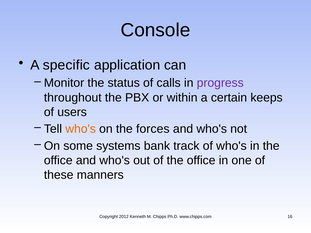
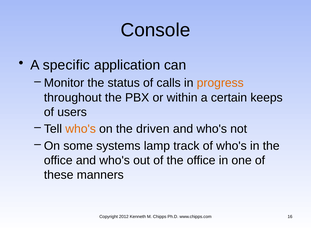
progress colour: purple -> orange
forces: forces -> driven
bank: bank -> lamp
